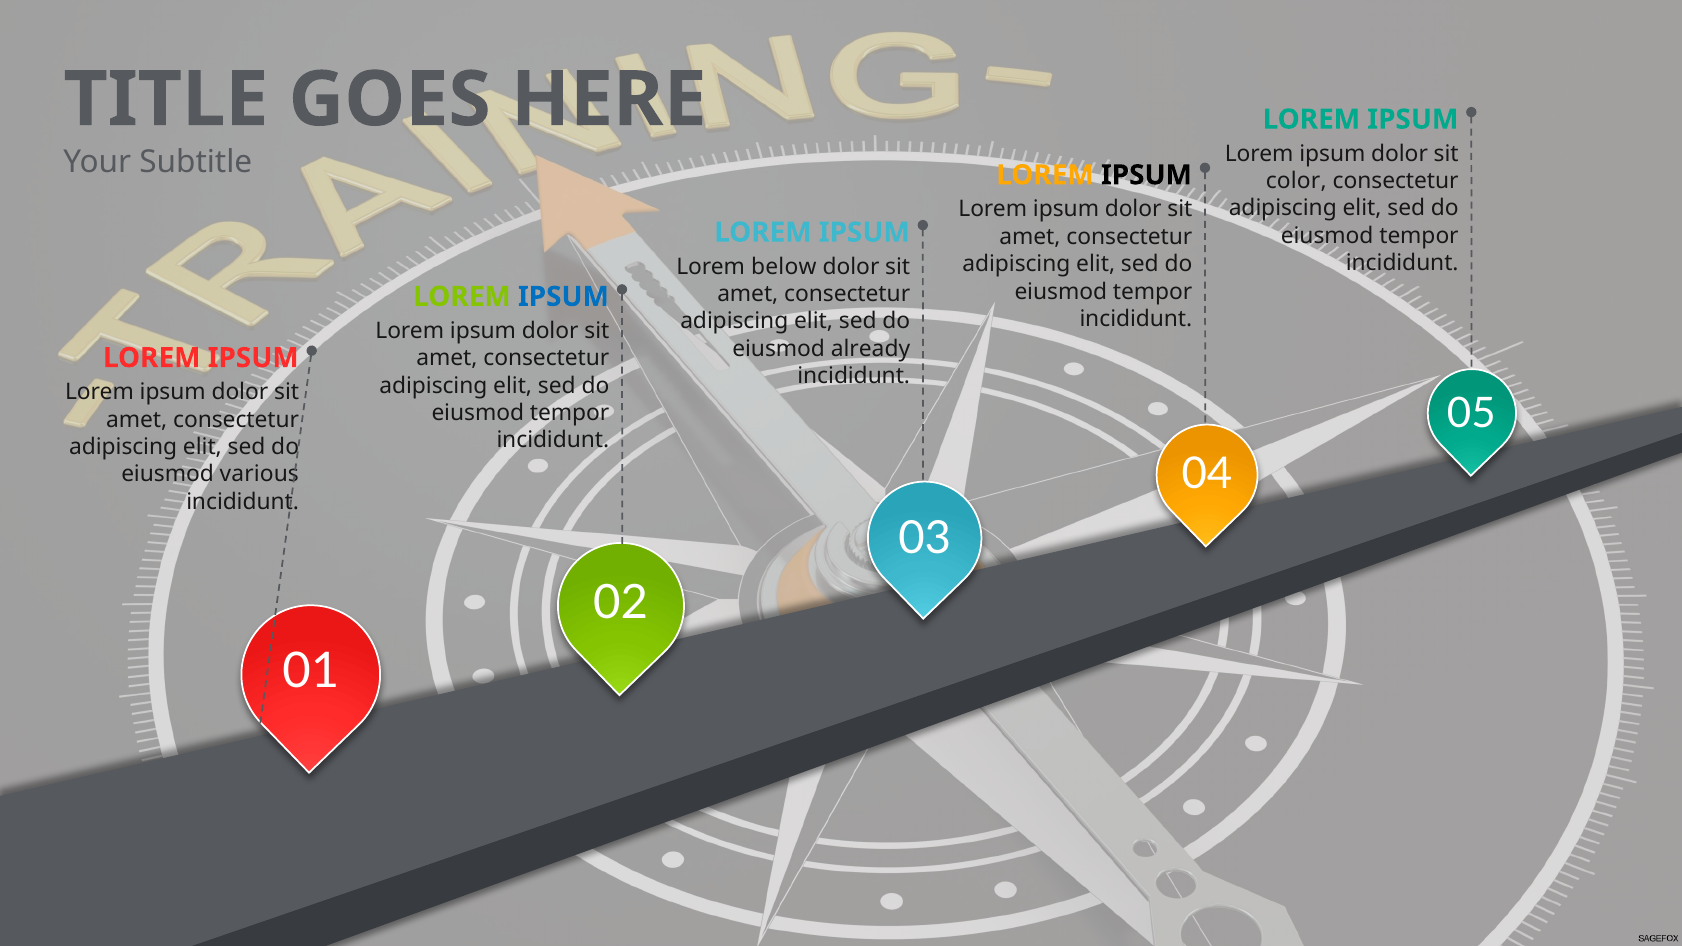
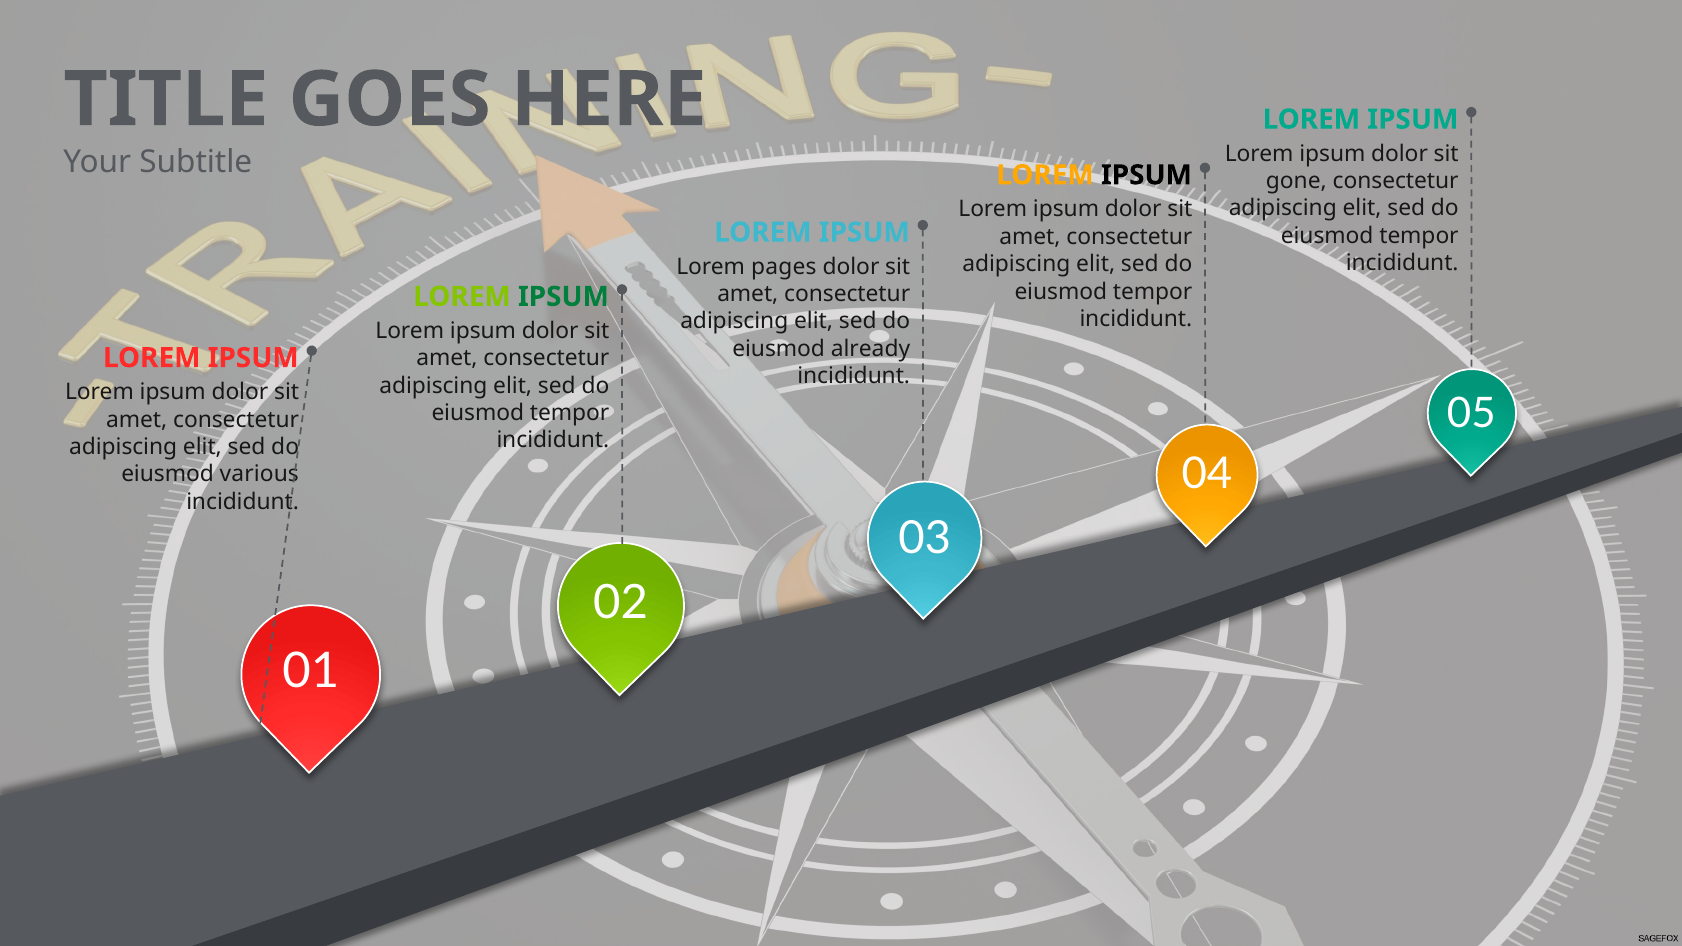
color: color -> gone
below: below -> pages
IPSUM at (563, 297) colour: blue -> green
